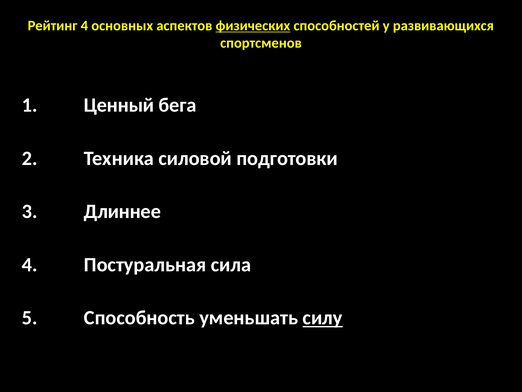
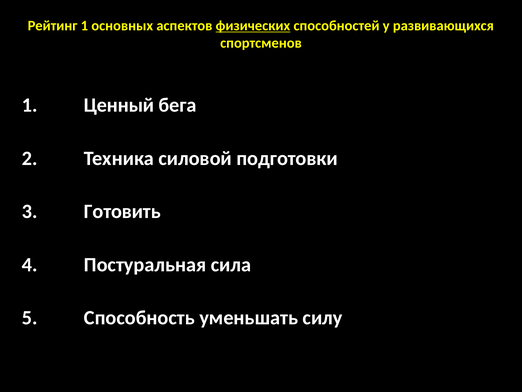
Рейтинг 4: 4 -> 1
Длиннее: Длиннее -> Готовить
силу underline: present -> none
